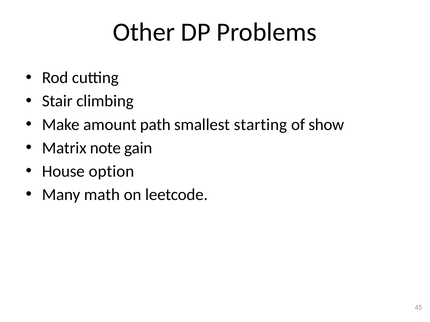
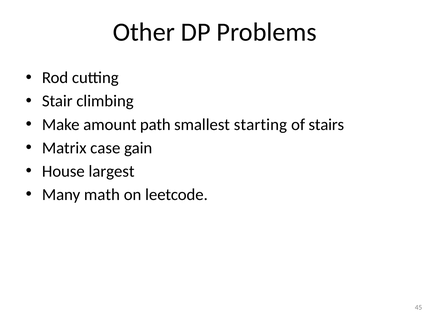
show: show -> stairs
note: note -> case
option: option -> largest
